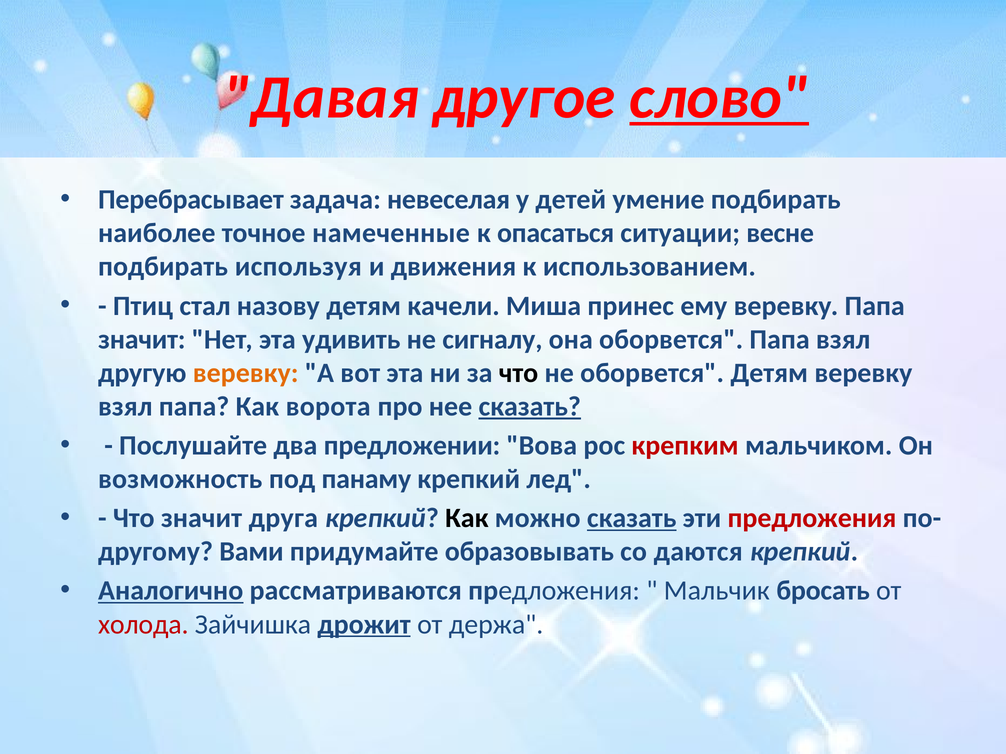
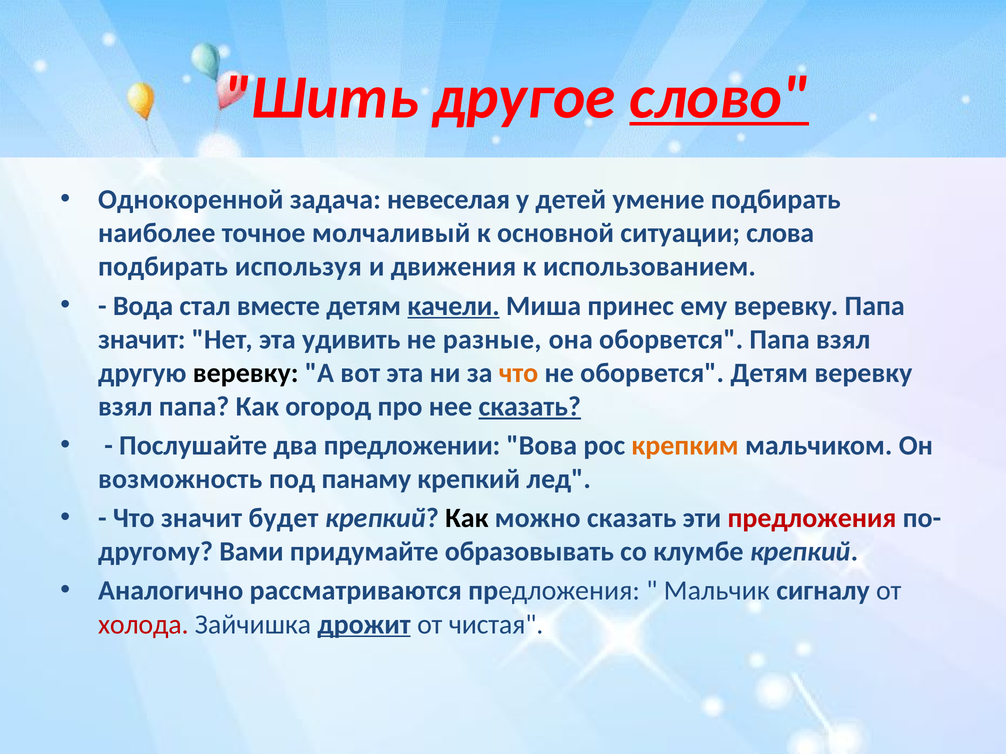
Давая: Давая -> Шить
Перебрасывает: Перебрасывает -> Однокоренной
намеченные: намеченные -> молчаливый
опасаться: опасаться -> основной
весне: весне -> слова
Птиц: Птиц -> Вода
назову: назову -> вместе
качели underline: none -> present
сигналу: сигналу -> разные
веревку at (246, 373) colour: orange -> black
что at (519, 373) colour: black -> orange
ворота: ворота -> огород
крепким colour: red -> orange
друга: друга -> будет
сказать at (632, 518) underline: present -> none
даются: даются -> клумбе
Аналогично underline: present -> none
бросать: бросать -> сигналу
держа: держа -> чистая
